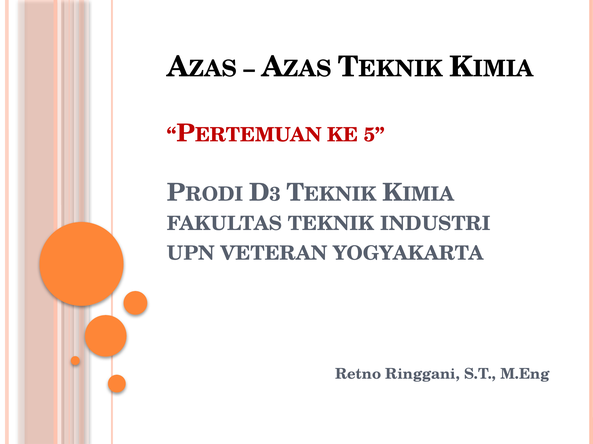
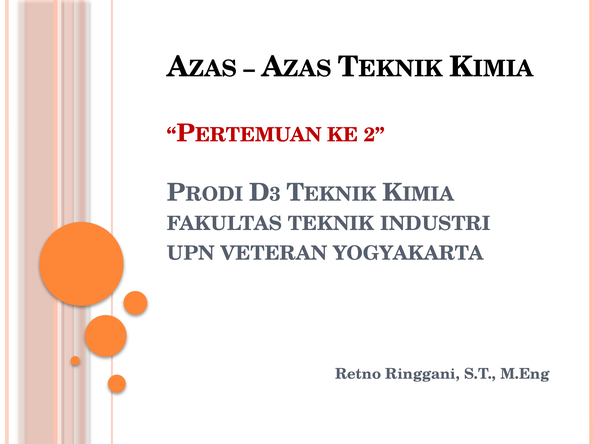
5: 5 -> 2
